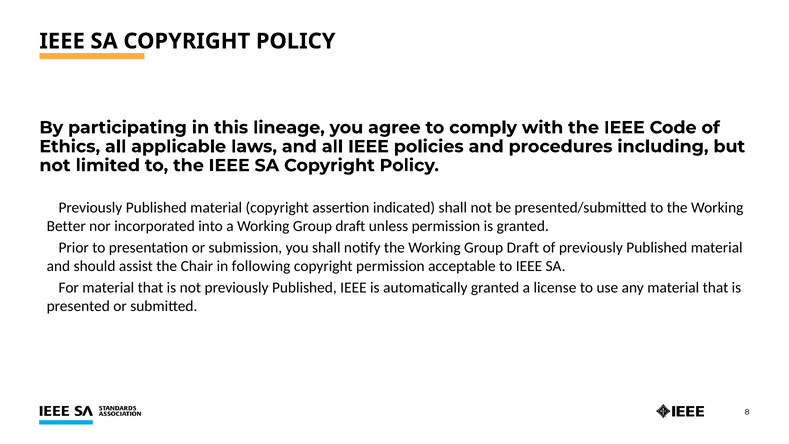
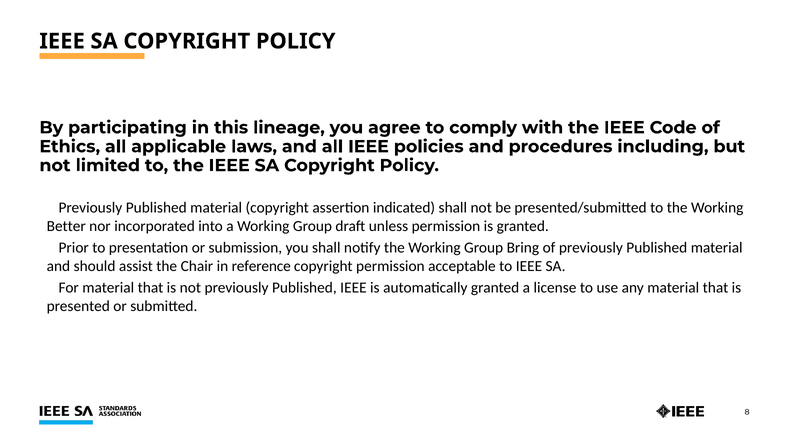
the Working Group Draft: Draft -> Bring
following: following -> reference
